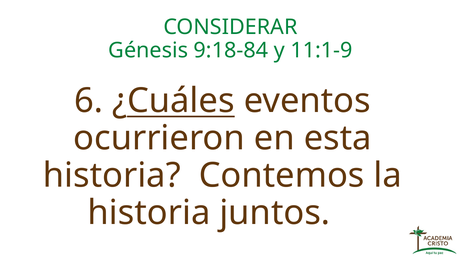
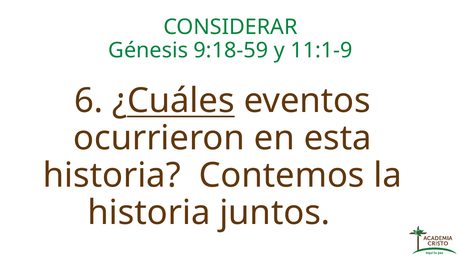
9:18-84: 9:18-84 -> 9:18-59
